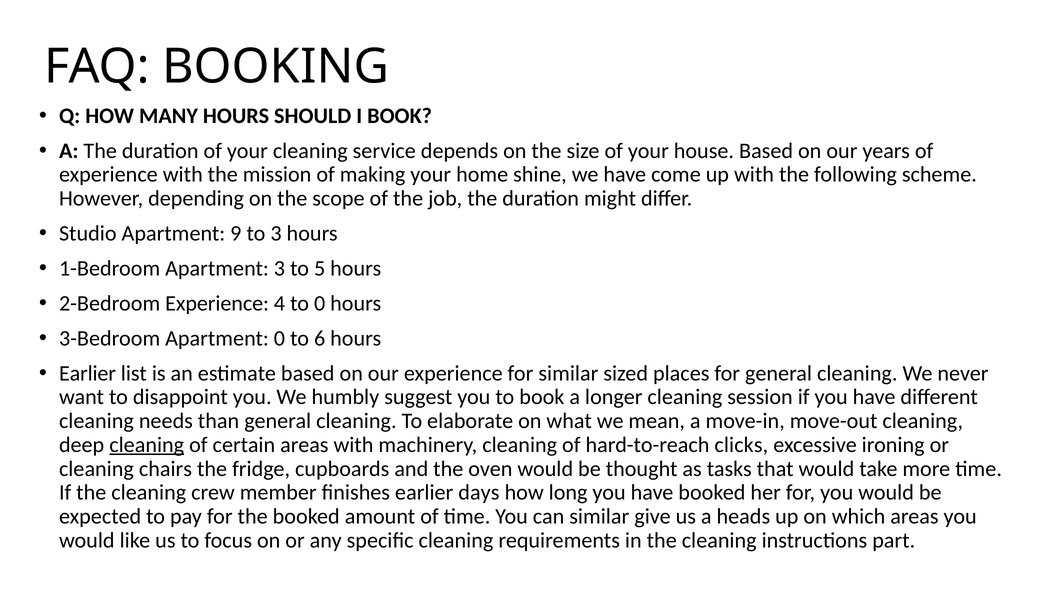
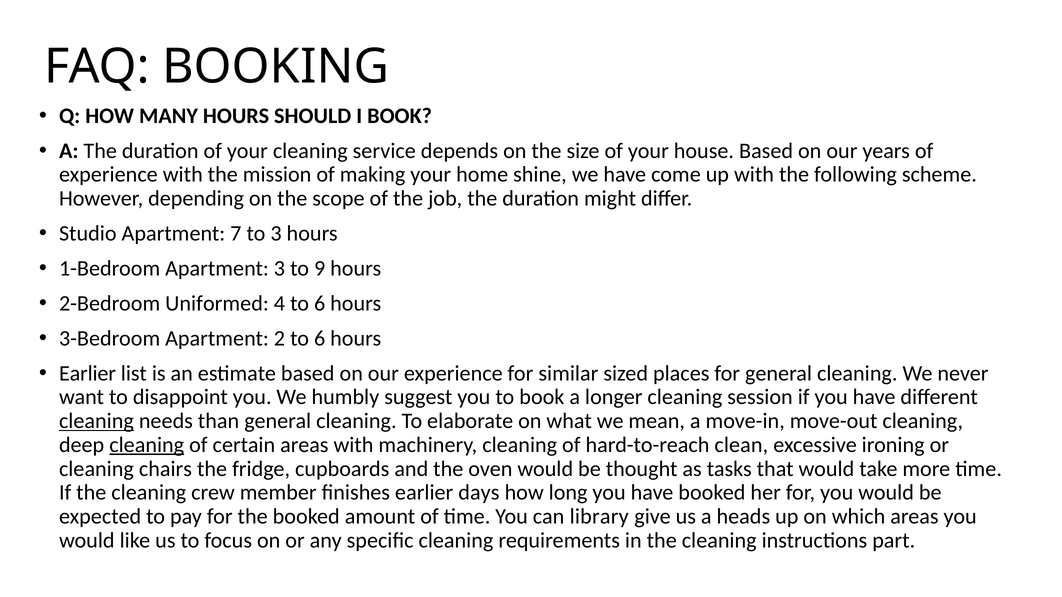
9: 9 -> 7
5: 5 -> 9
2-Bedroom Experience: Experience -> Uniformed
4 to 0: 0 -> 6
Apartment 0: 0 -> 2
cleaning at (96, 421) underline: none -> present
clicks: clicks -> clean
can similar: similar -> library
